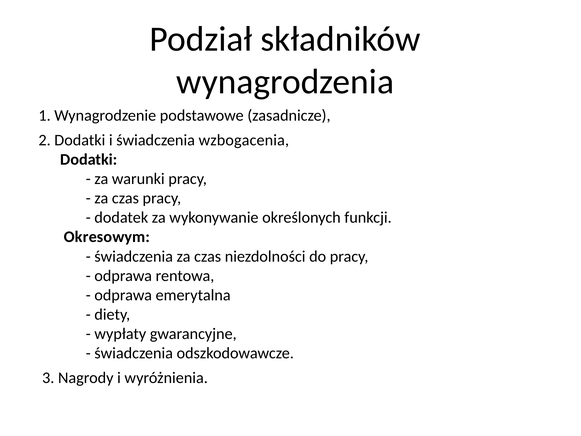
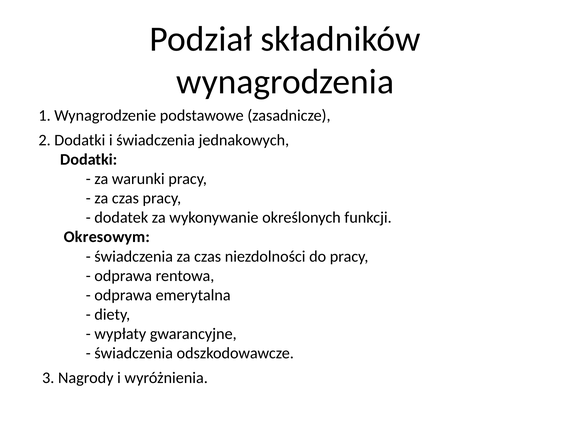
wzbogacenia: wzbogacenia -> jednakowych
